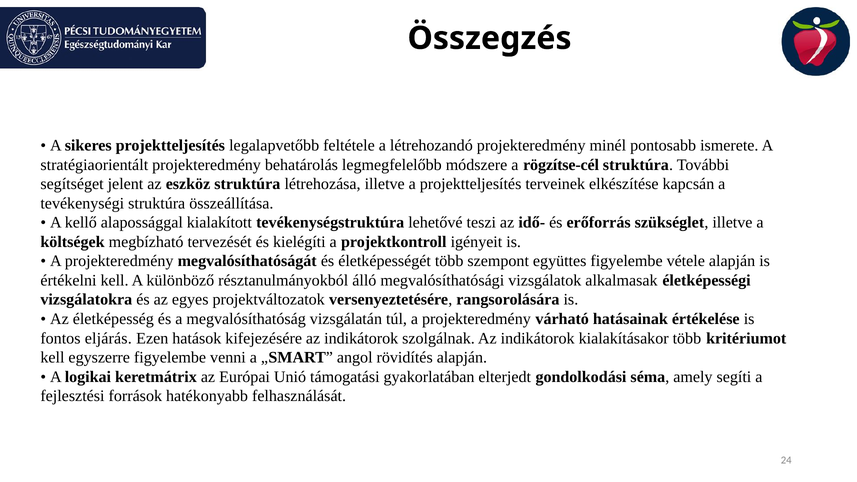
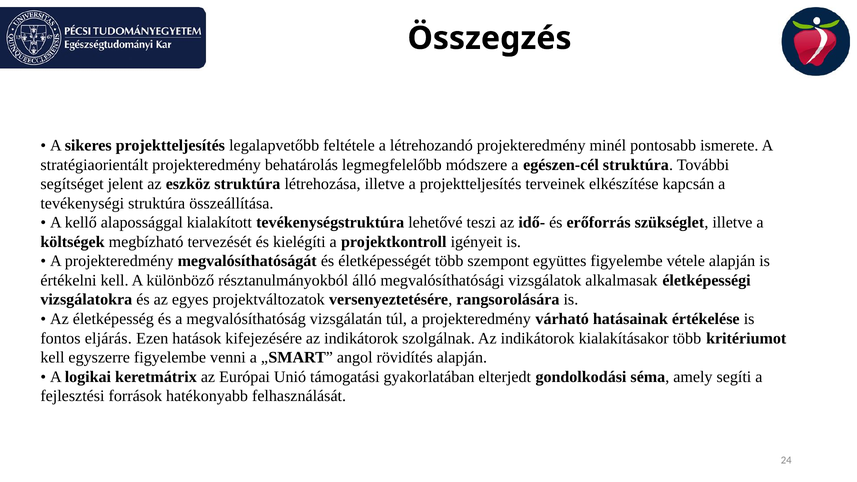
rögzítse-cél: rögzítse-cél -> egészen-cél
